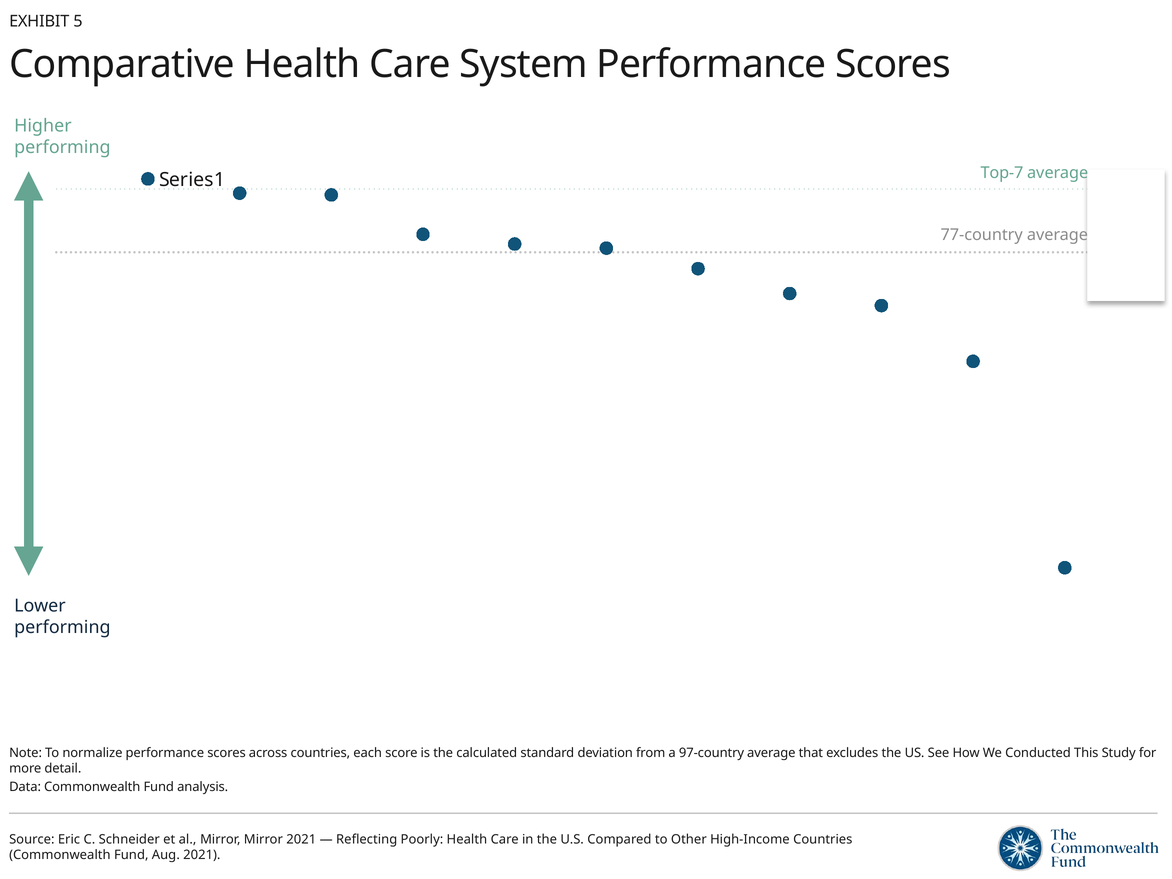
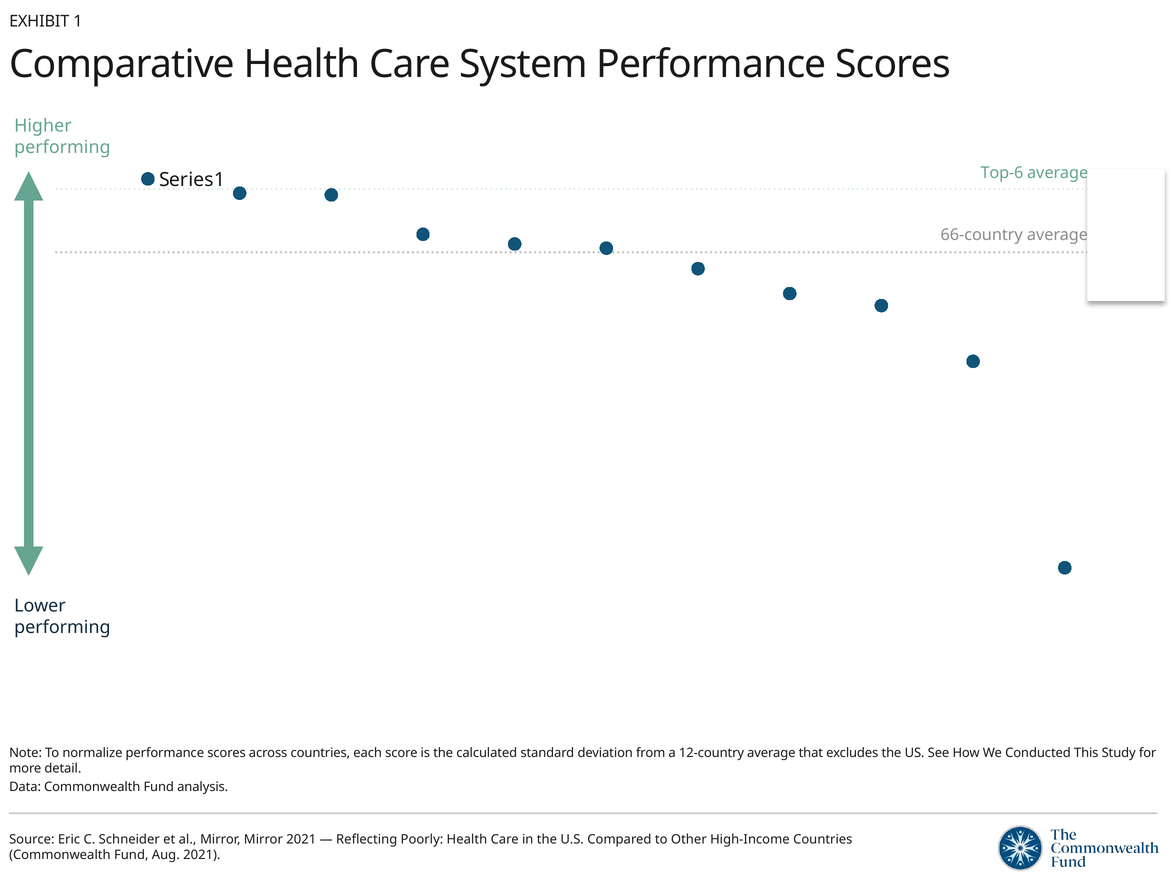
5: 5 -> 1
Top-7: Top-7 -> Top-6
77-country: 77-country -> 66-country
97-country: 97-country -> 12-country
